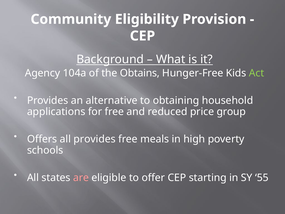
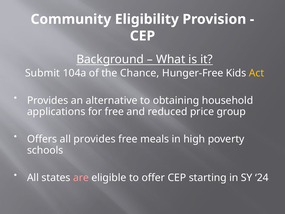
Agency: Agency -> Submit
Obtains: Obtains -> Chance
Act colour: light green -> yellow
55: 55 -> 24
